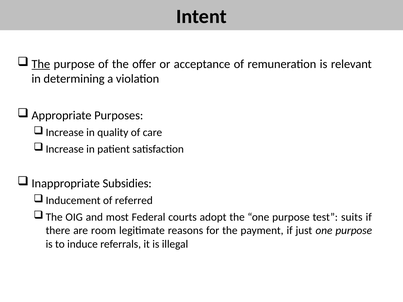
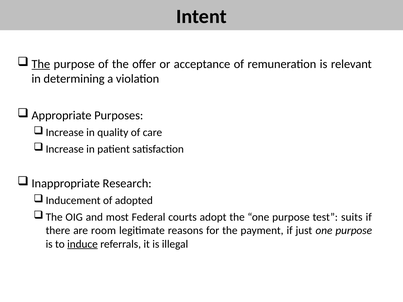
Subsidies: Subsidies -> Research
referred: referred -> adopted
induce underline: none -> present
